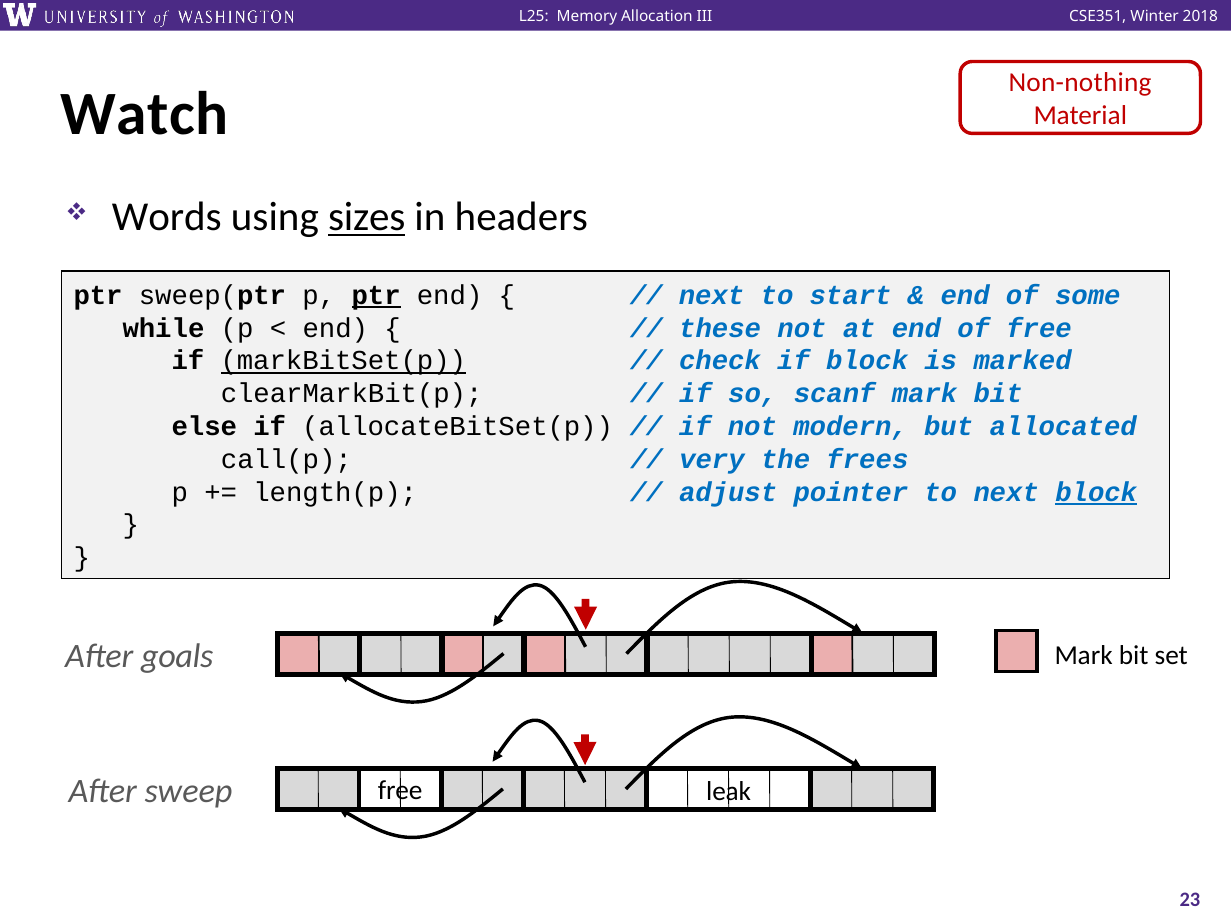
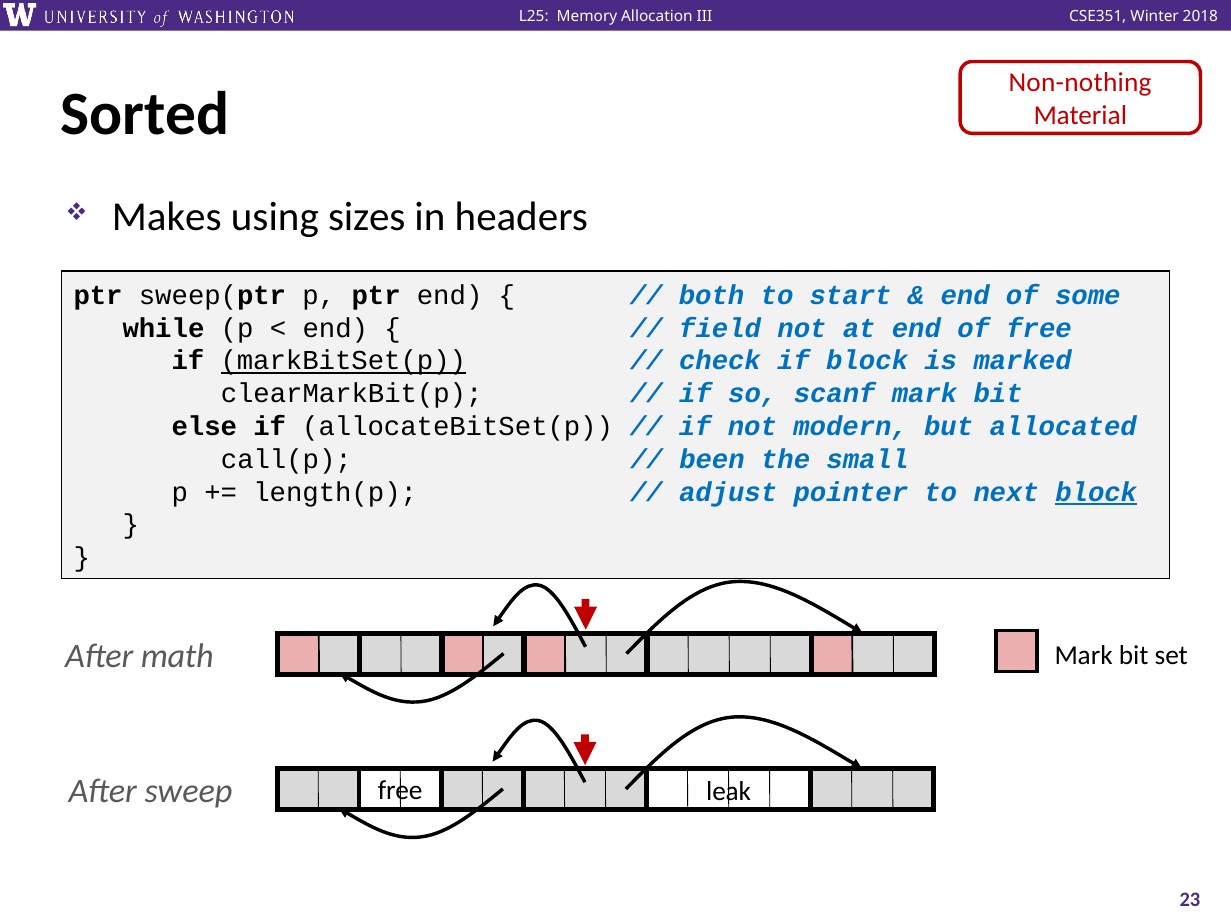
Watch: Watch -> Sorted
Words: Words -> Makes
sizes underline: present -> none
ptr at (376, 295) underline: present -> none
next at (712, 295): next -> both
these: these -> field
very: very -> been
frees: frees -> small
goals: goals -> math
